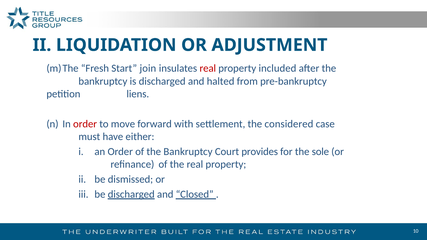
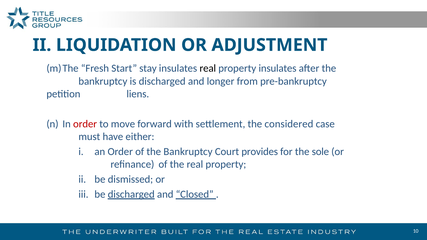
join: join -> stay
real at (208, 69) colour: red -> black
property included: included -> insulates
halted: halted -> longer
